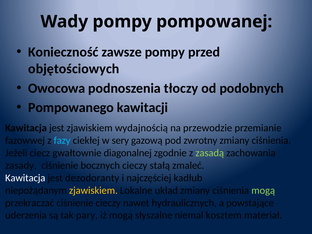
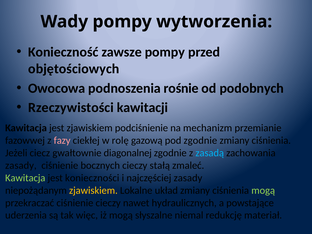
pompowanej: pompowanej -> wytworzenia
tłoczy: tłoczy -> rośnie
Pompowanego: Pompowanego -> Rzeczywistości
wydajnością: wydajnością -> podciśnienie
przewodzie: przewodzie -> mechanizm
fazy colour: light blue -> pink
sery: sery -> rolę
pod zwrotny: zwrotny -> zgodnie
zasadą colour: light green -> light blue
Kawitacja at (25, 178) colour: white -> light green
dezodoranty: dezodoranty -> konieczności
najczęściej kadłub: kadłub -> zasady
pary: pary -> więc
kosztem: kosztem -> redukcję
